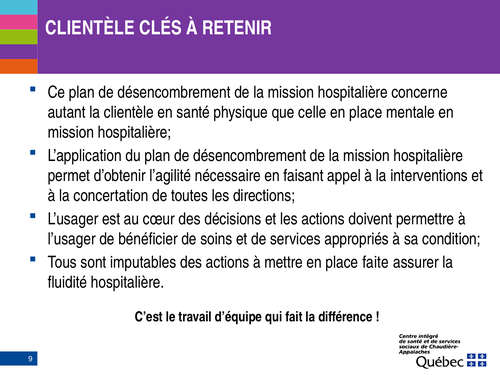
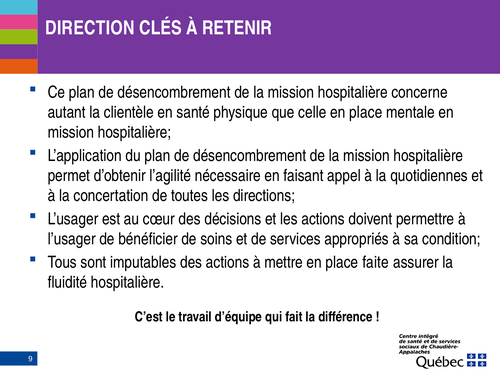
CLIENTÈLE at (90, 28): CLIENTÈLE -> DIRECTION
interventions: interventions -> quotidiennes
